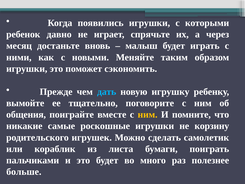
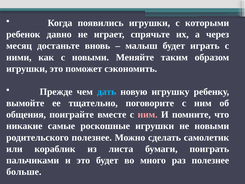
ним at (148, 114) colour: yellow -> pink
не корзину: корзину -> новыми
родительского игрушек: игрушек -> полезнее
